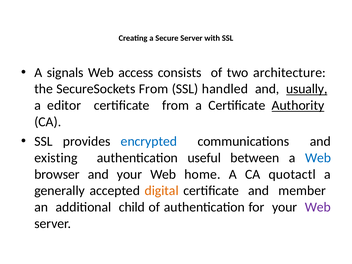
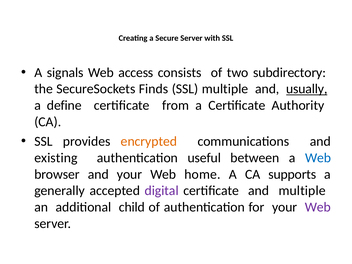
architecture: architecture -> subdirectory
SecureSockets From: From -> Finds
SSL handled: handled -> multiple
editor: editor -> define
Authority underline: present -> none
encrypted colour: blue -> orange
quotactl: quotactl -> supports
digital colour: orange -> purple
and member: member -> multiple
